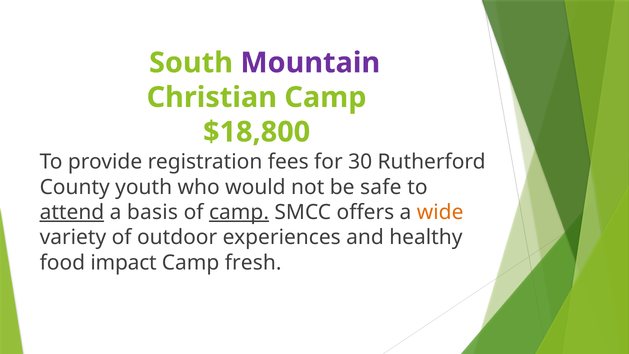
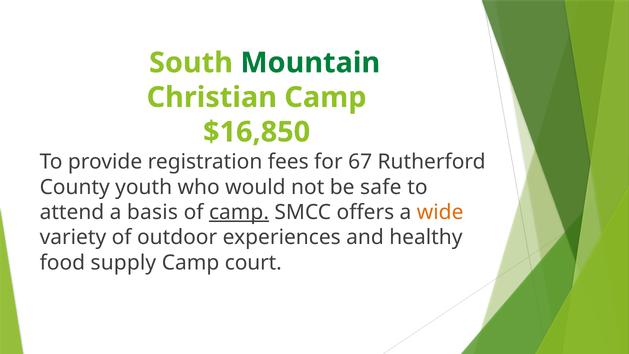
Mountain colour: purple -> green
$18,800: $18,800 -> $16,850
30: 30 -> 67
attend underline: present -> none
impact: impact -> supply
fresh: fresh -> court
